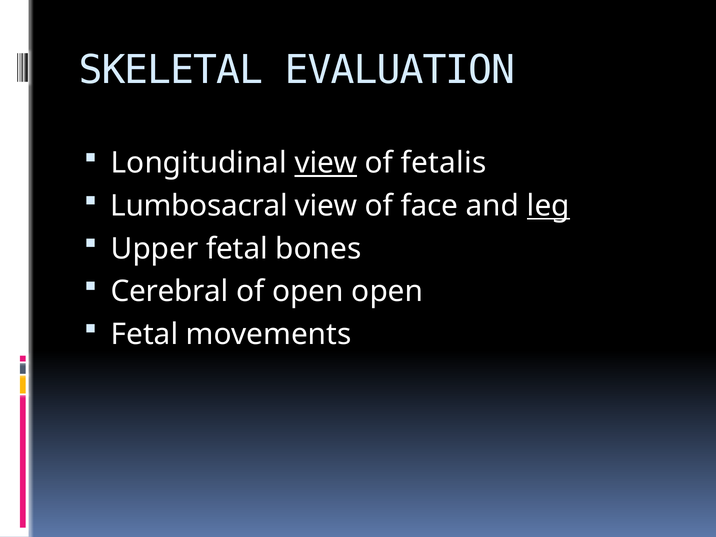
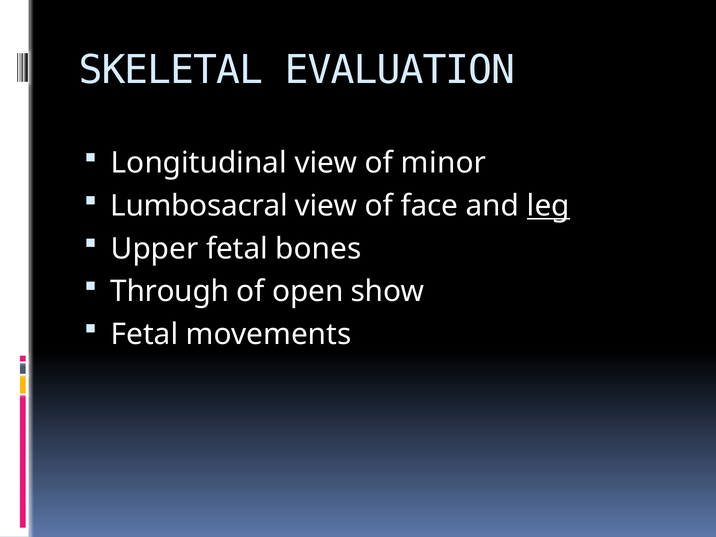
view at (326, 163) underline: present -> none
fetalis: fetalis -> minor
Cerebral: Cerebral -> Through
open open: open -> show
